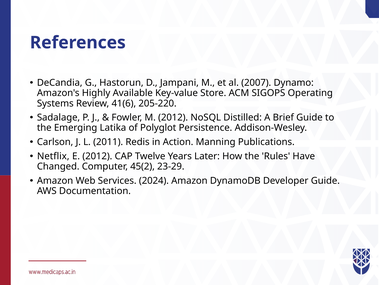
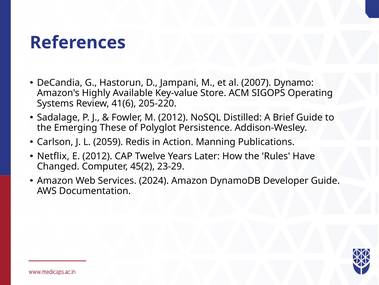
Latika: Latika -> These
2011: 2011 -> 2059
